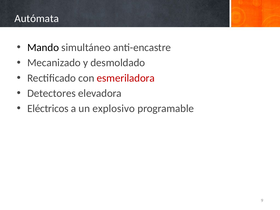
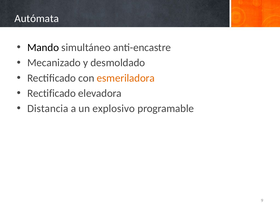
esmeriladora colour: red -> orange
Detectores at (52, 93): Detectores -> Rectificado
Eléctricos: Eléctricos -> Distancia
